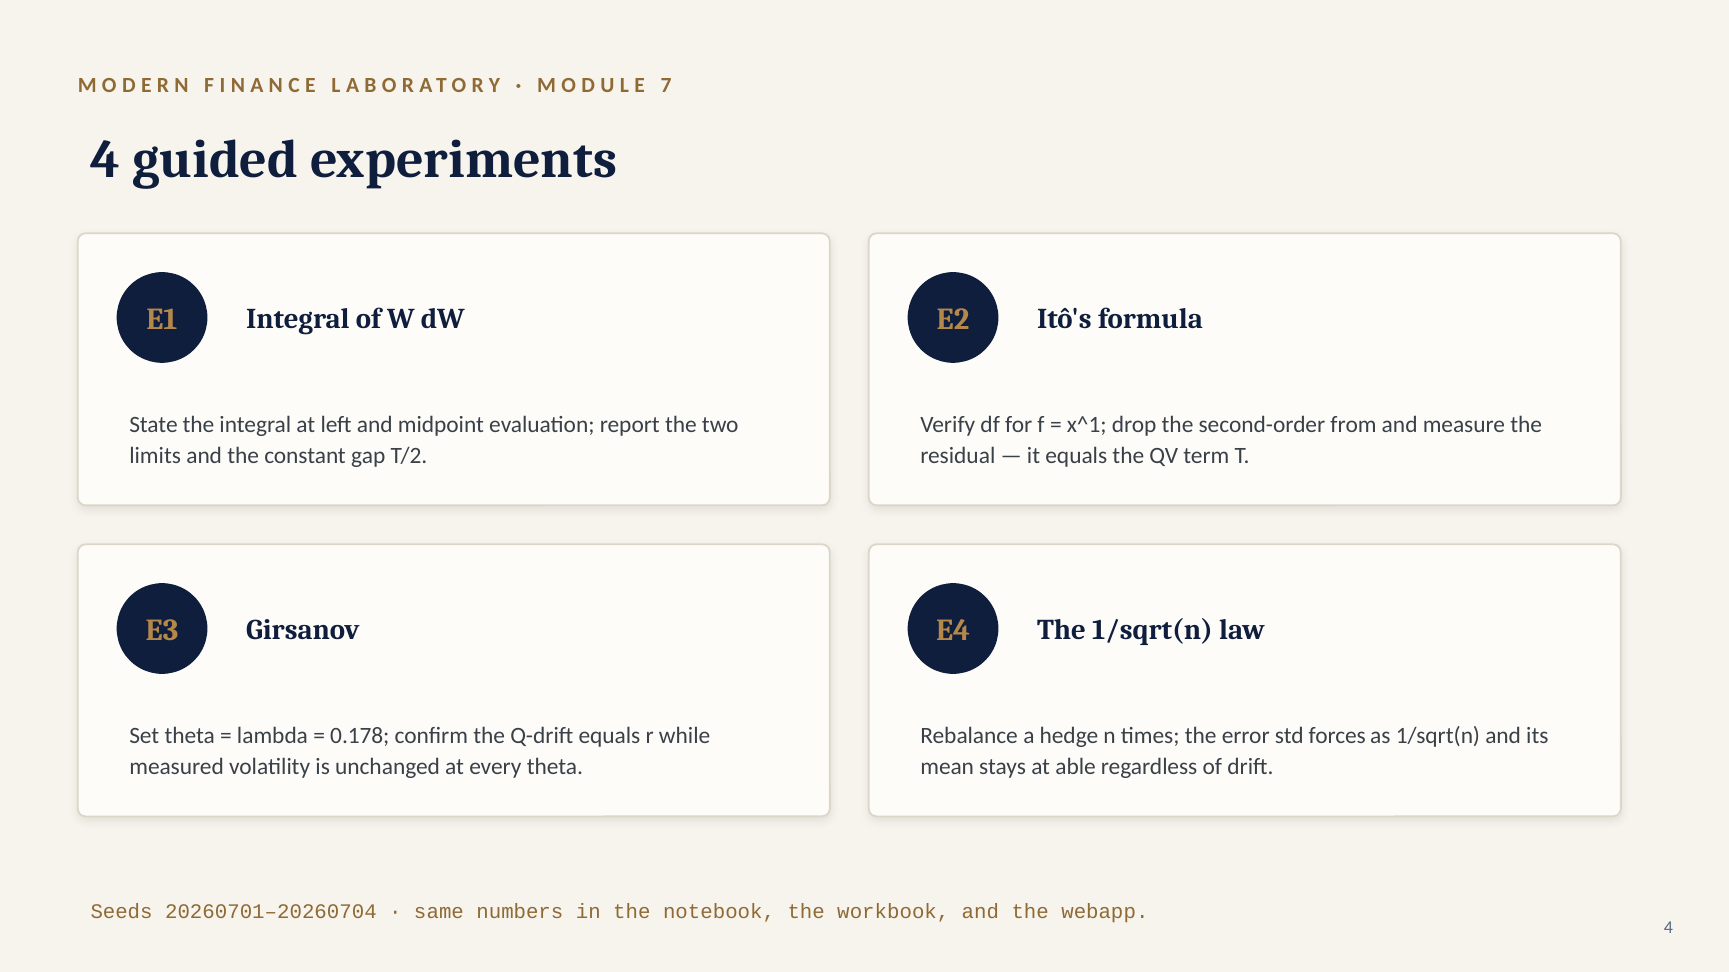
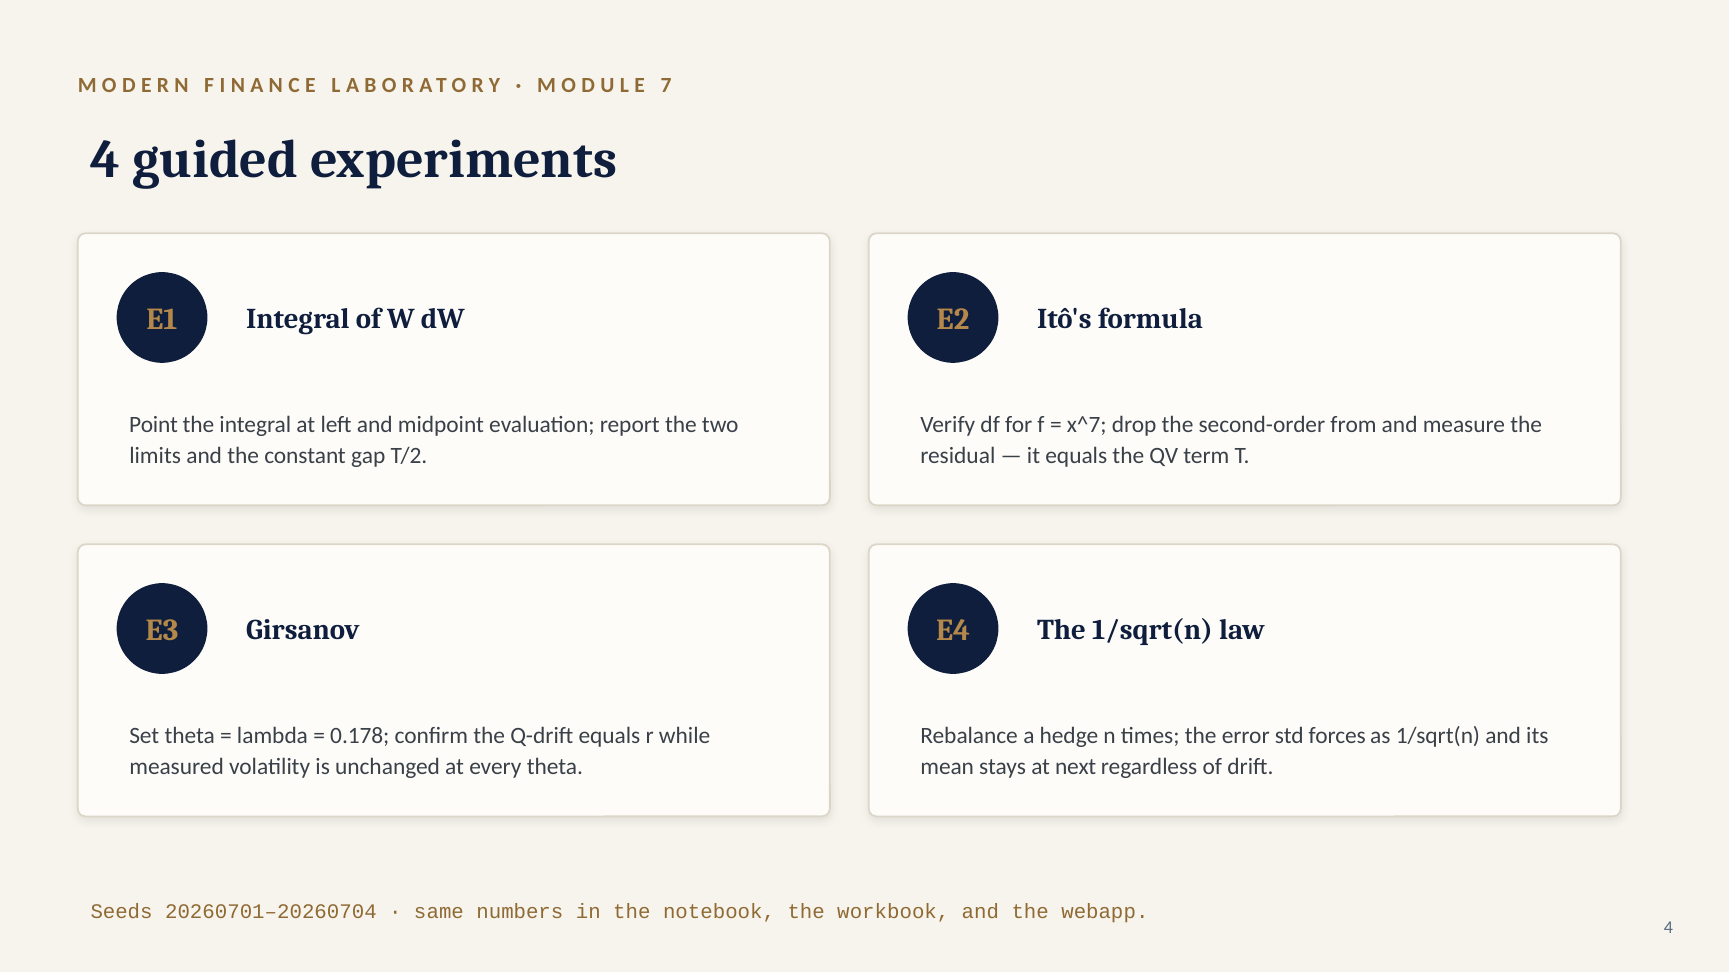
State: State -> Point
x^1: x^1 -> x^7
able: able -> next
